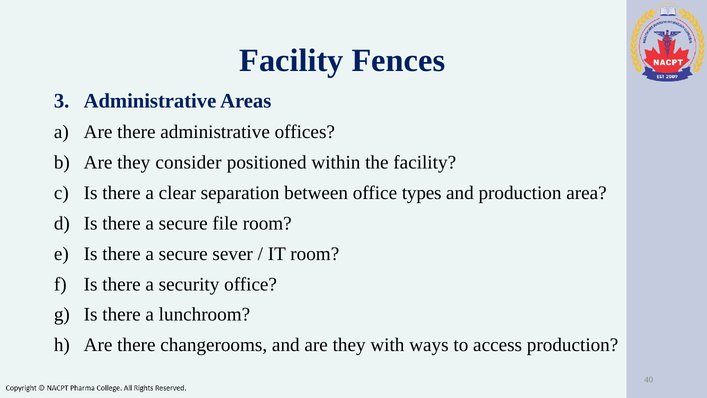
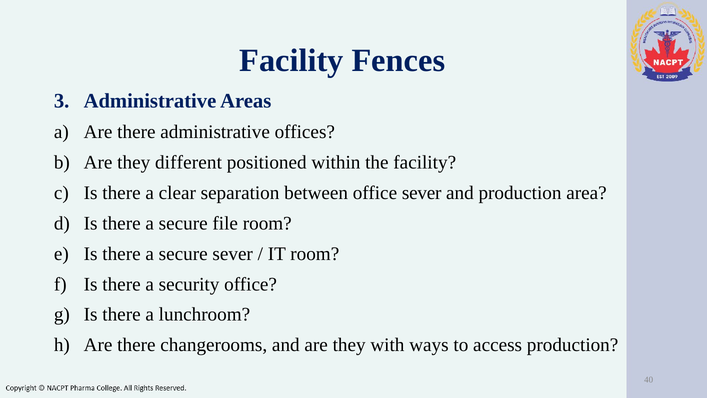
consider: consider -> different
office types: types -> sever
